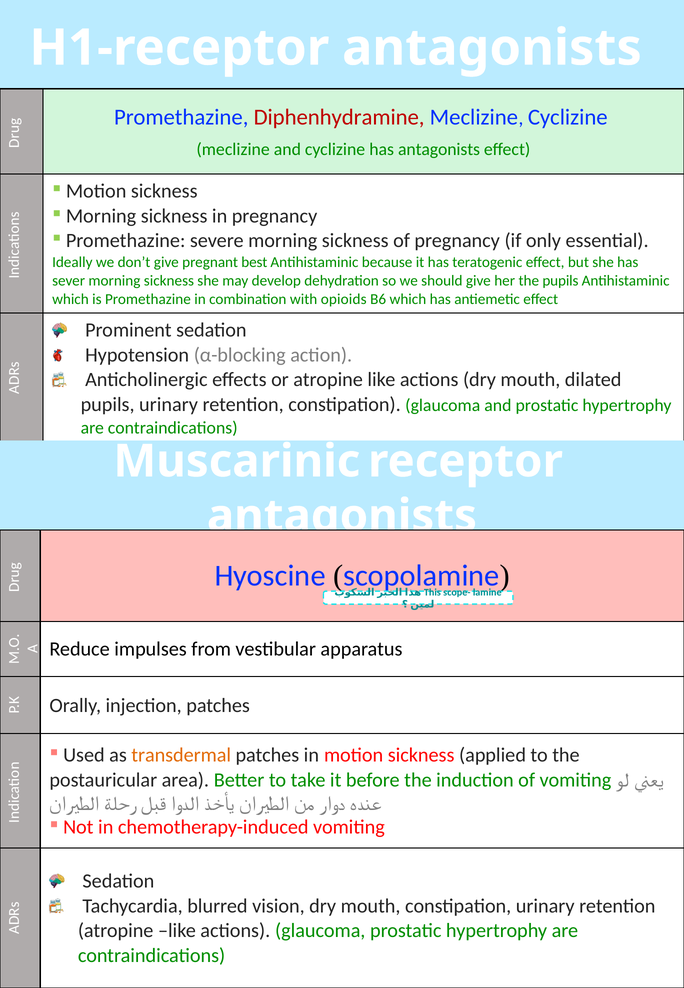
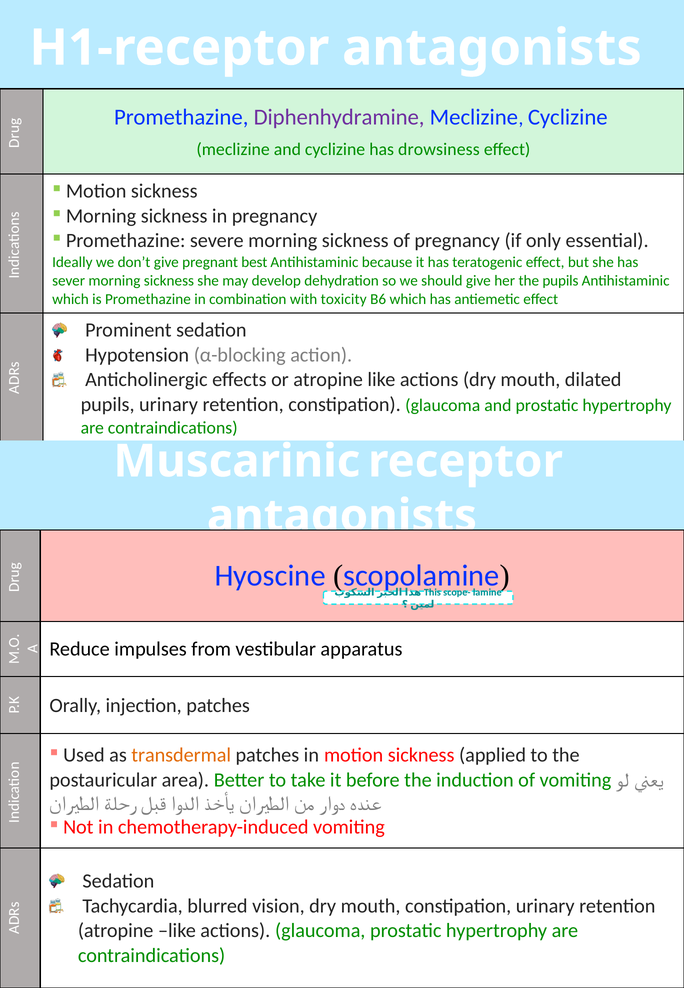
Diphenhydramine colour: red -> purple
has antagonists: antagonists -> drowsiness
opioids: opioids -> toxicity
